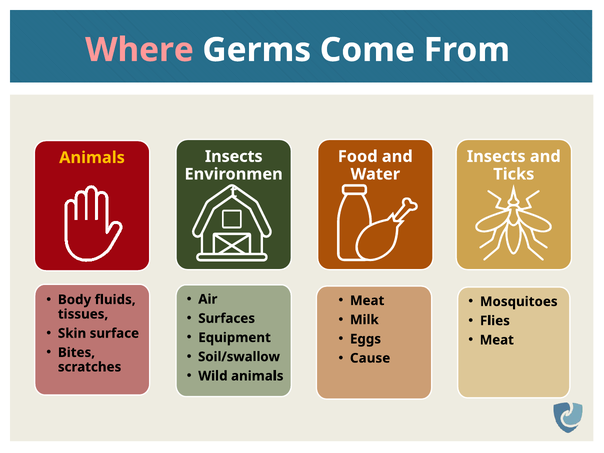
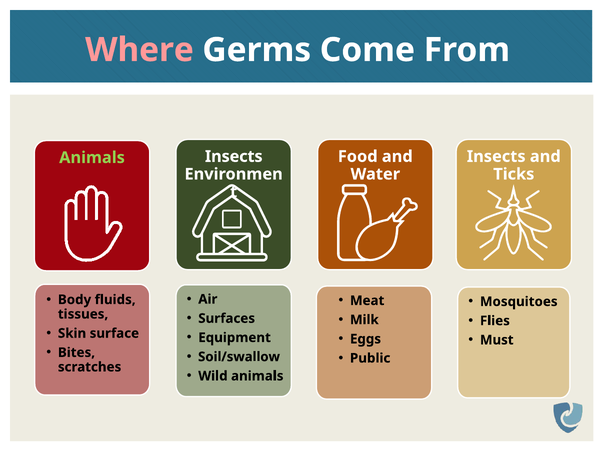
Animals at (92, 158) colour: yellow -> light green
Meat at (497, 340): Meat -> Must
Cause: Cause -> Public
